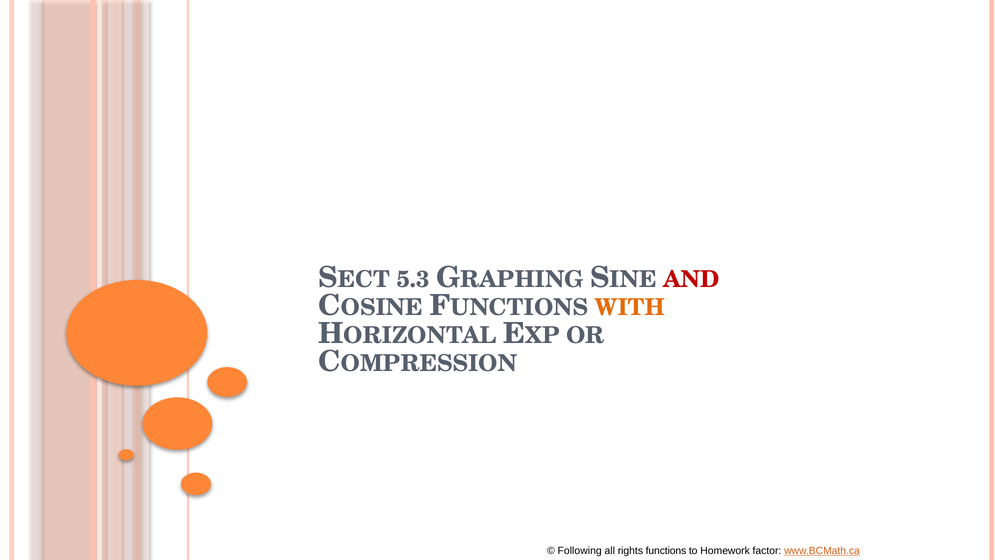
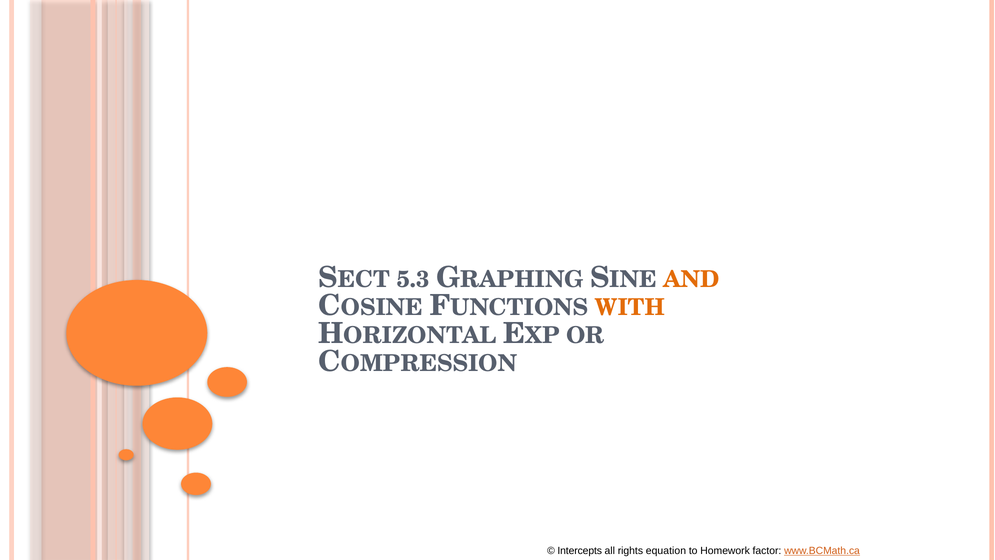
AND colour: red -> orange
Following: Following -> Intercepts
functions: functions -> equation
